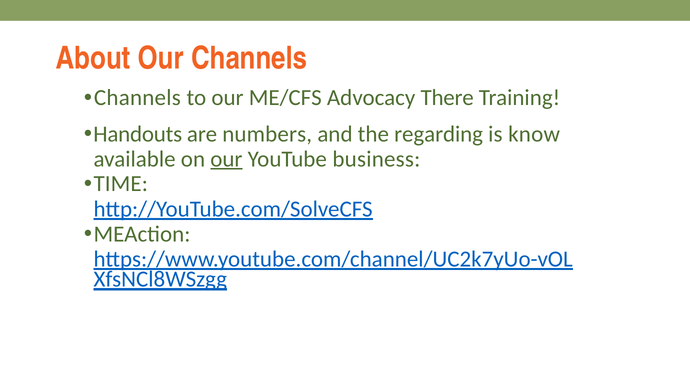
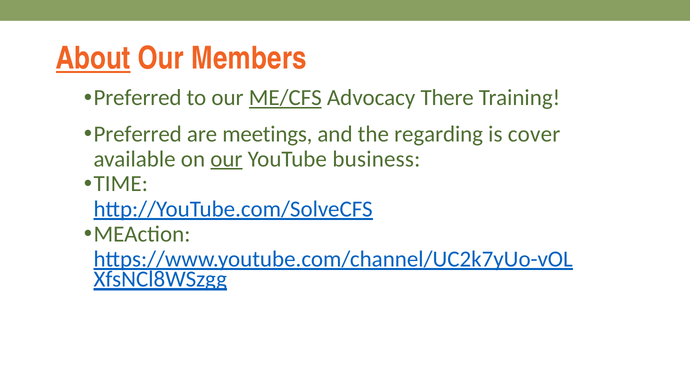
About underline: none -> present
Our Channels: Channels -> Members
Channels at (137, 98): Channels -> Preferred
ME/CFS underline: none -> present
Handouts at (138, 134): Handouts -> Preferred
numbers: numbers -> meetings
know: know -> cover
